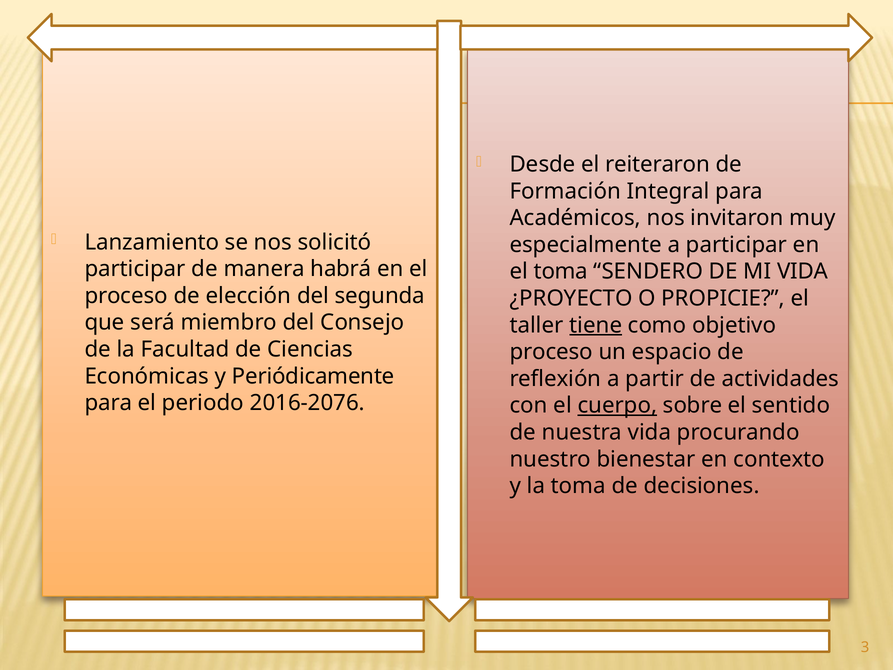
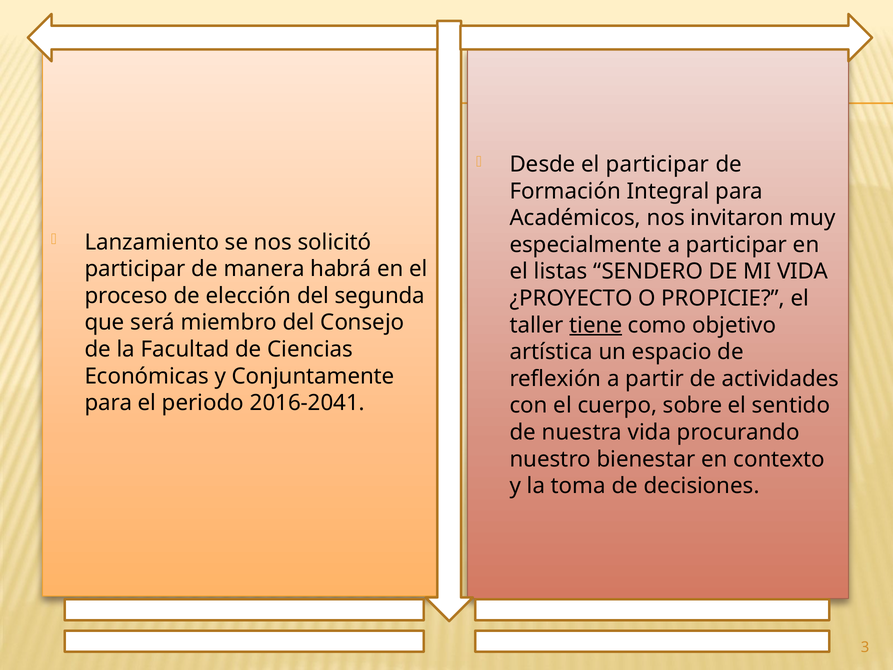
el reiteraron: reiteraron -> participar
el toma: toma -> listas
proceso at (551, 352): proceso -> artística
Periódicamente: Periódicamente -> Conjuntamente
2016-2076: 2016-2076 -> 2016-2041
cuerpo underline: present -> none
